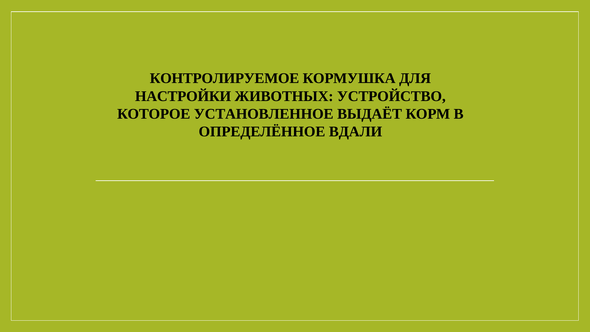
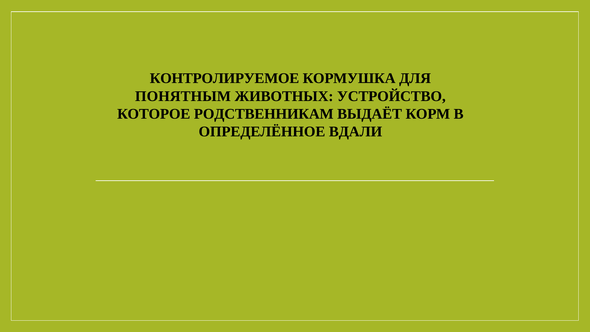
НАСТРОЙКИ: НАСТРОЙКИ -> ПОНЯТНЫМ
УСТАНОВЛЕННОЕ: УСТАНОВЛЕННОЕ -> РОДСТВЕННИКАМ
